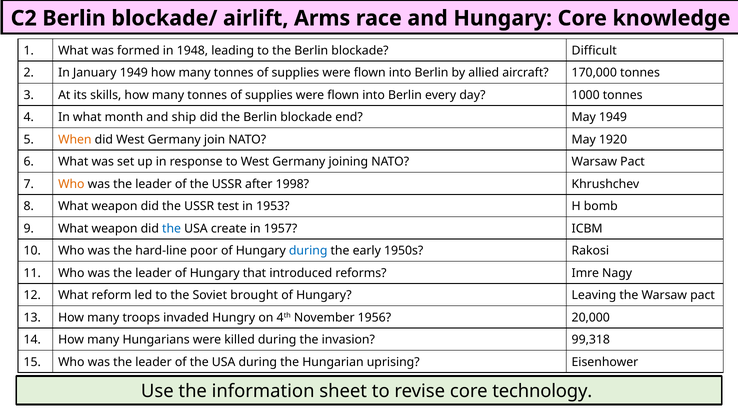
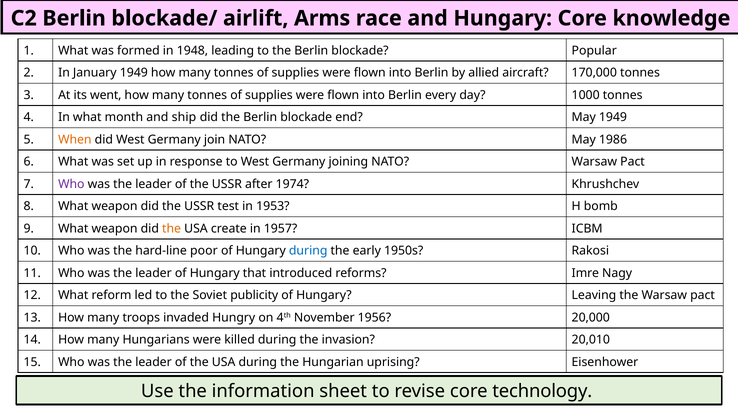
Difficult: Difficult -> Popular
skills: skills -> went
1920: 1920 -> 1986
Who at (71, 184) colour: orange -> purple
1998: 1998 -> 1974
the at (172, 229) colour: blue -> orange
brought: brought -> publicity
99,318: 99,318 -> 20,010
